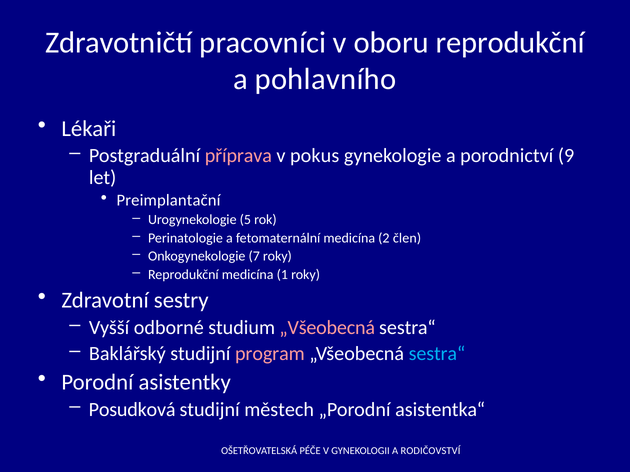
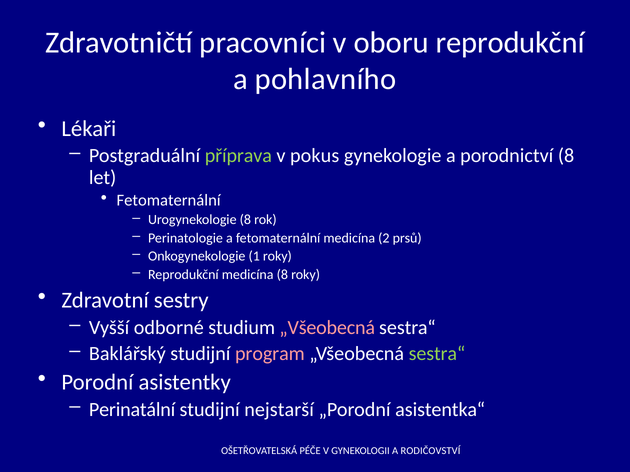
příprava colour: pink -> light green
porodnictví 9: 9 -> 8
Preimplantační at (169, 201): Preimplantační -> Fetomaternální
Urogynekologie 5: 5 -> 8
člen: člen -> prsů
7: 7 -> 1
medicína 1: 1 -> 8
sestra“ at (437, 354) colour: light blue -> light green
Posudková: Posudková -> Perinatální
městech: městech -> nejstarší
